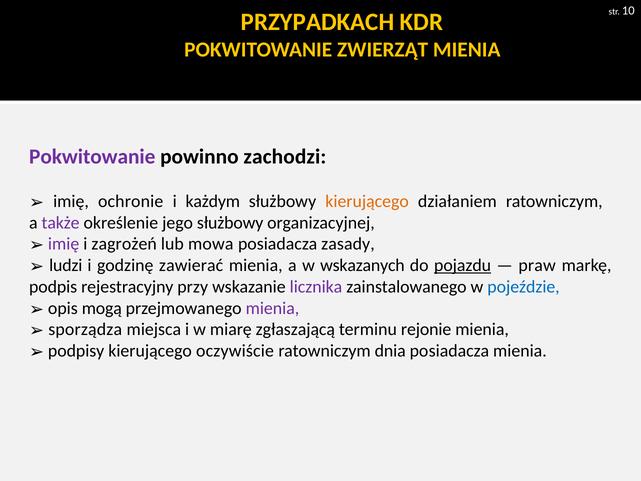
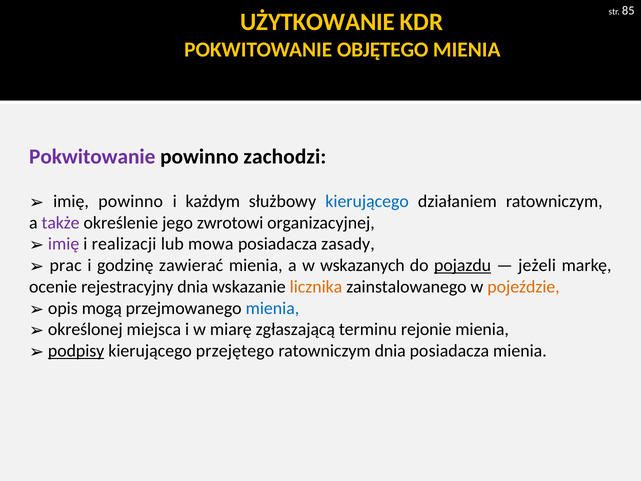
10: 10 -> 85
PRZYPADKACH: PRZYPADKACH -> UŻYTKOWANIE
ZWIERZĄT: ZWIERZĄT -> OBJĘTEGO
imię ochronie: ochronie -> powinno
kierującego at (367, 201) colour: orange -> blue
jego służbowy: służbowy -> zwrotowi
zagrożeń: zagrożeń -> realizacji
ludzi: ludzi -> prac
praw: praw -> jeżeli
podpis: podpis -> ocenie
rejestracyjny przy: przy -> dnia
licznika colour: purple -> orange
pojeździe colour: blue -> orange
mienia at (272, 308) colour: purple -> blue
sporządza: sporządza -> określonej
podpisy underline: none -> present
oczywiście: oczywiście -> przejętego
